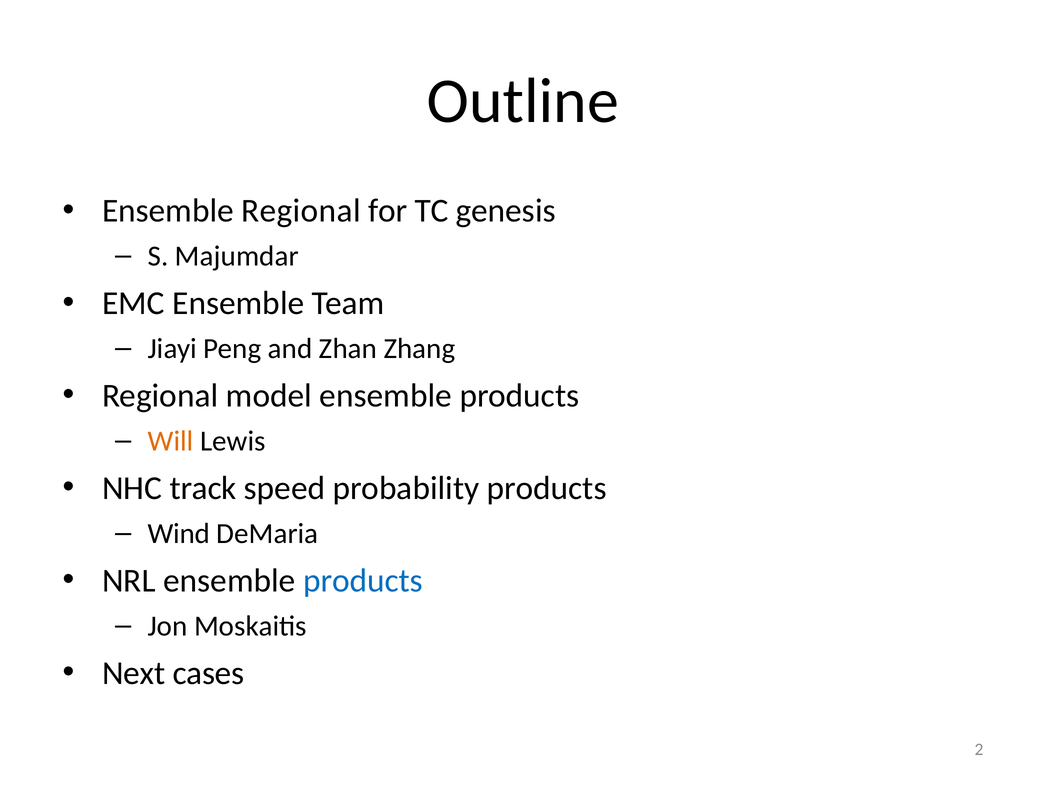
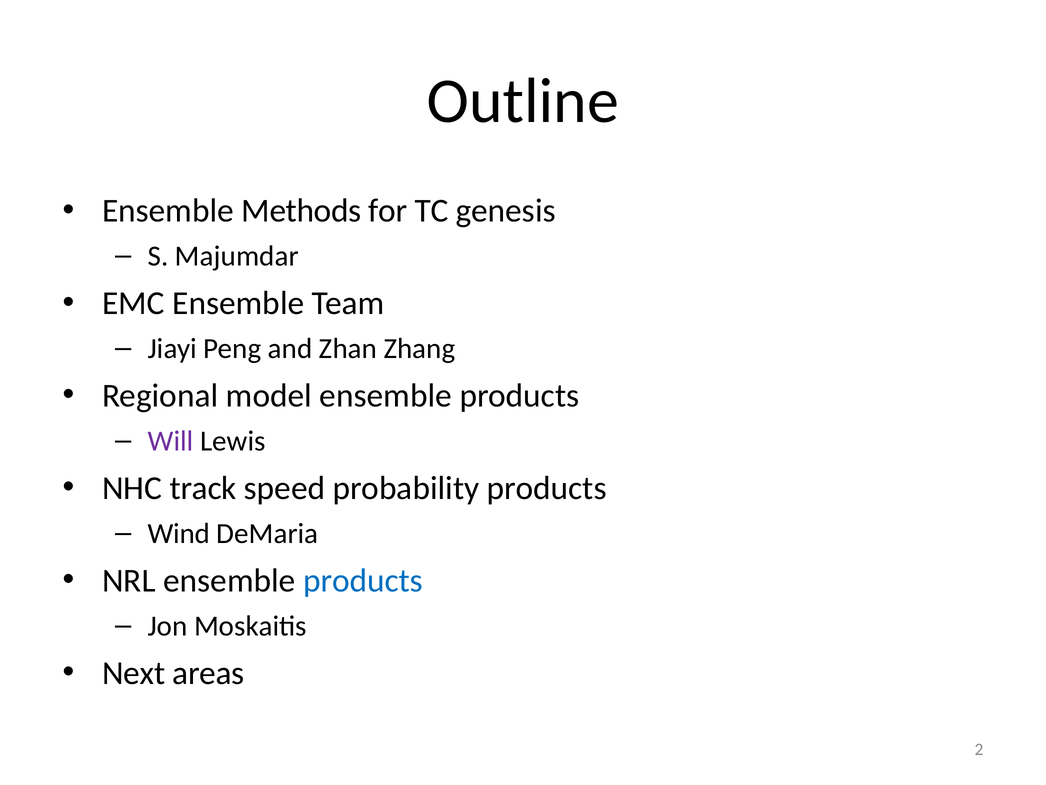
Ensemble Regional: Regional -> Methods
Will colour: orange -> purple
cases: cases -> areas
